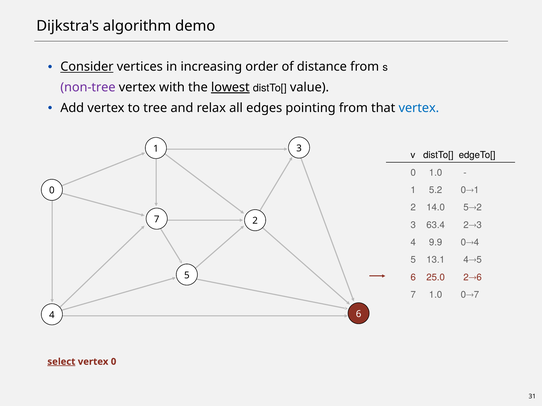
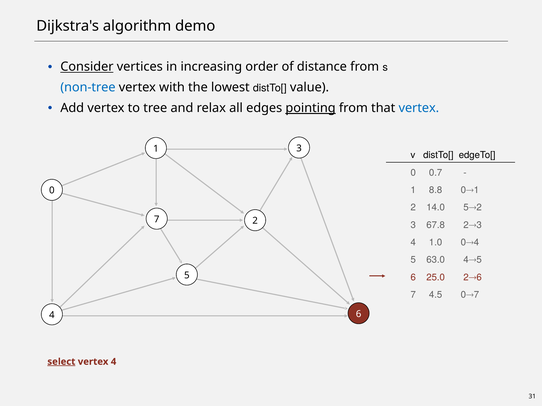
non-tree colour: purple -> blue
lowest underline: present -> none
pointing underline: none -> present
0 1.0: 1.0 -> 0.7
5.2: 5.2 -> 8.8
63.4: 63.4 -> 67.8
9.9: 9.9 -> 1.0
13.1: 13.1 -> 63.0
7 1.0: 1.0 -> 4.5
vertex 0: 0 -> 4
